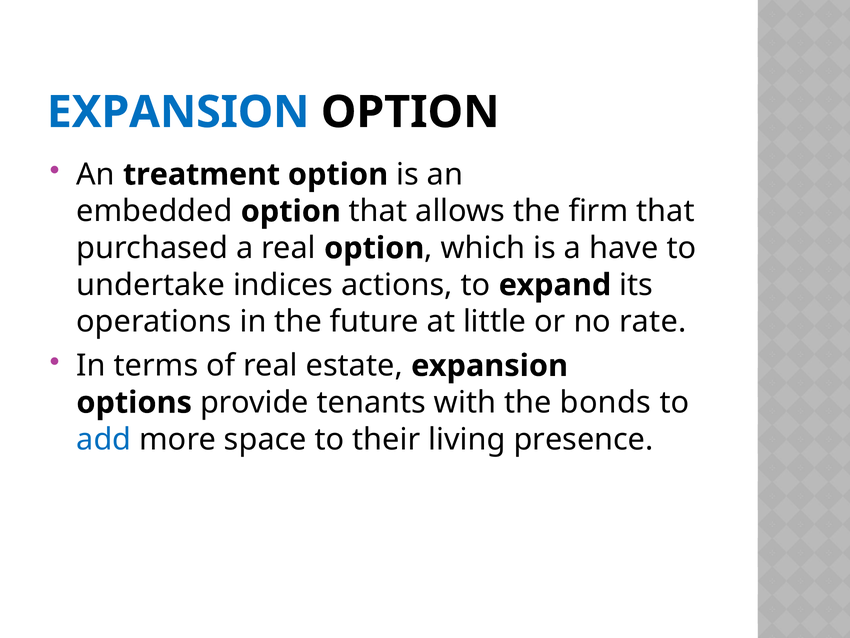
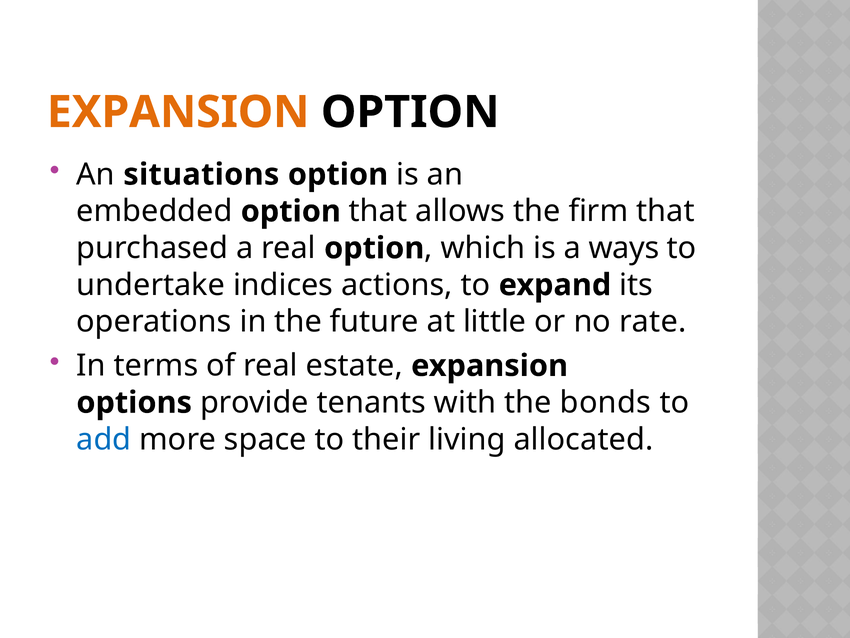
EXPANSION at (178, 112) colour: blue -> orange
treatment: treatment -> situations
have: have -> ways
presence: presence -> allocated
